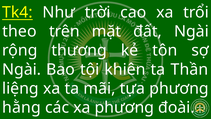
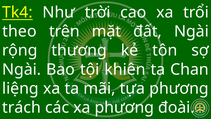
Thần: Thần -> Chan
hằng: hằng -> trách
